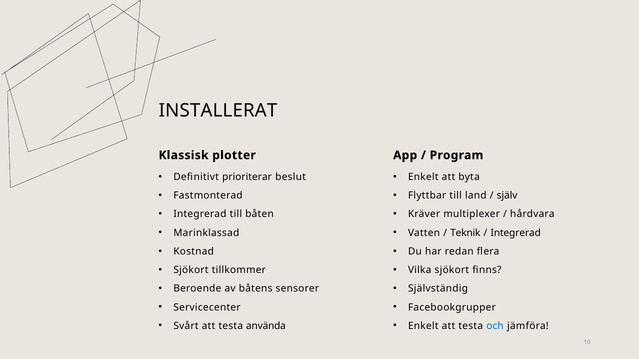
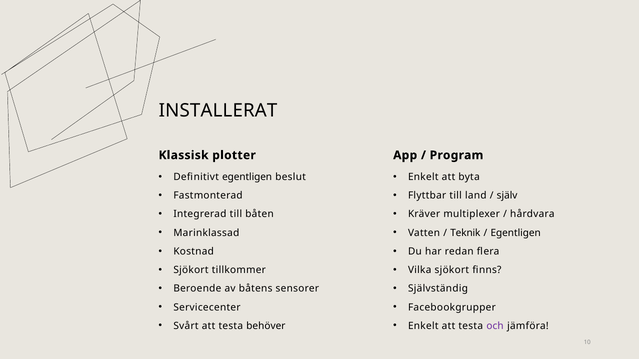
Definitivt prioriterar: prioriterar -> egentligen
Integrerad at (516, 233): Integrerad -> Egentligen
använda: använda -> behöver
och colour: blue -> purple
